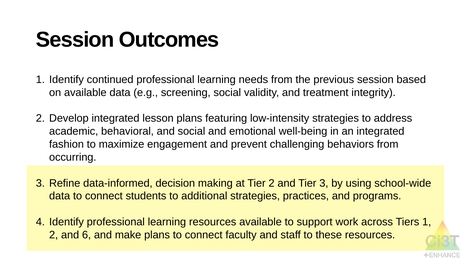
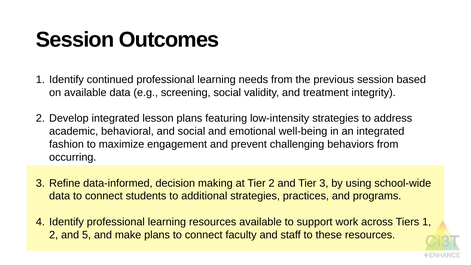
6: 6 -> 5
